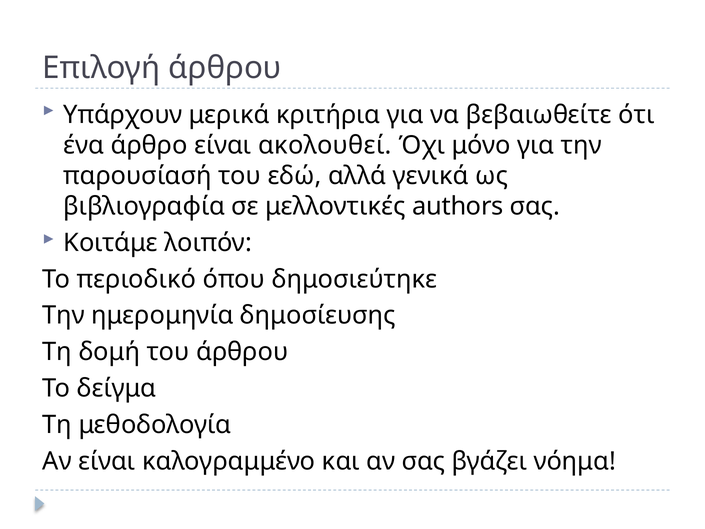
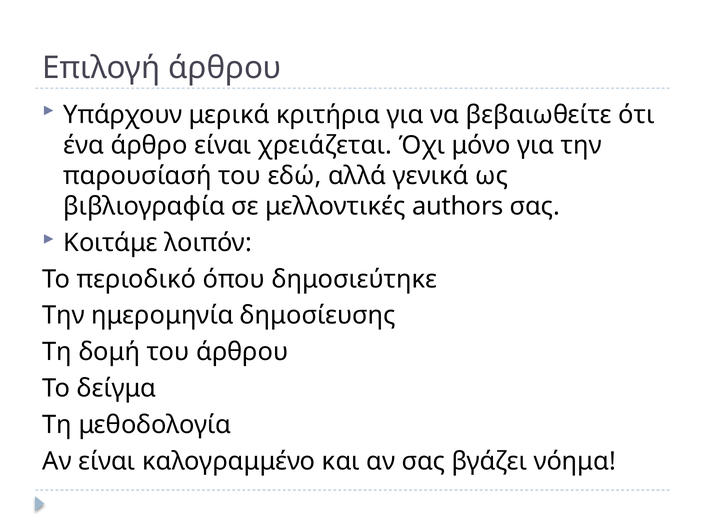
ακολουθεί: ακολουθεί -> χρειάζεται
